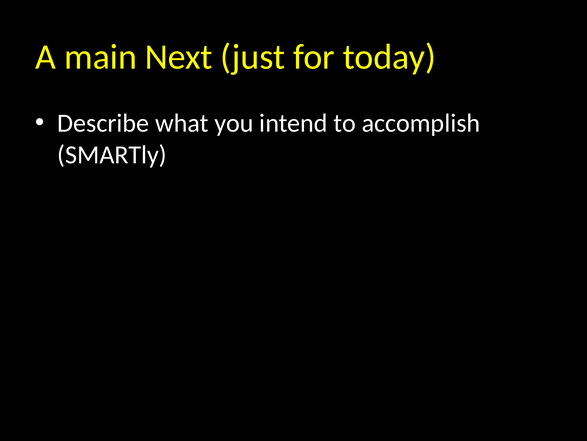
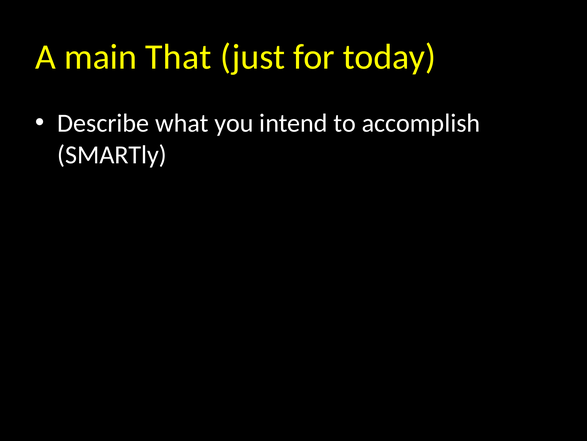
Next: Next -> That
